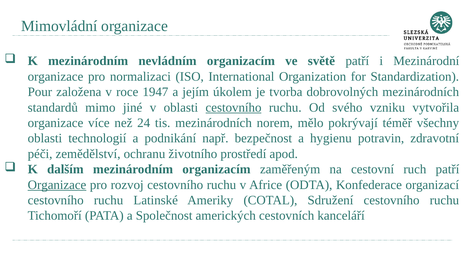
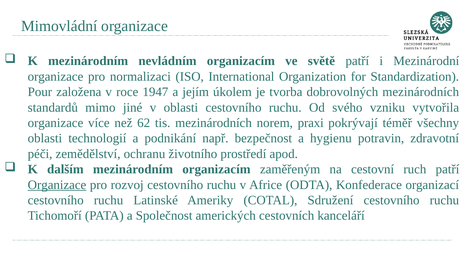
cestovního at (234, 107) underline: present -> none
24: 24 -> 62
mělo: mělo -> praxi
